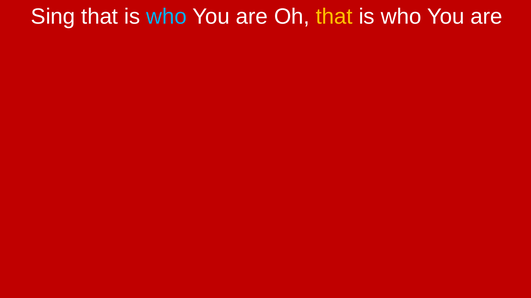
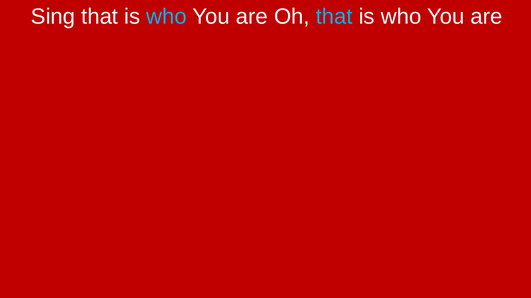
that at (334, 16) colour: yellow -> light blue
